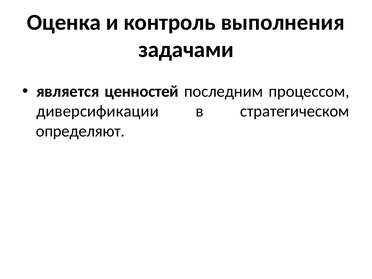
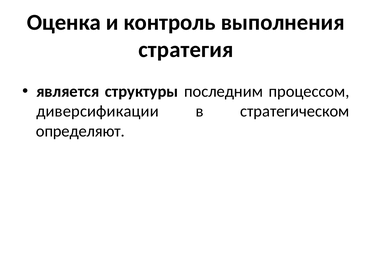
задачами: задачами -> стратегия
ценностей: ценностей -> структуры
